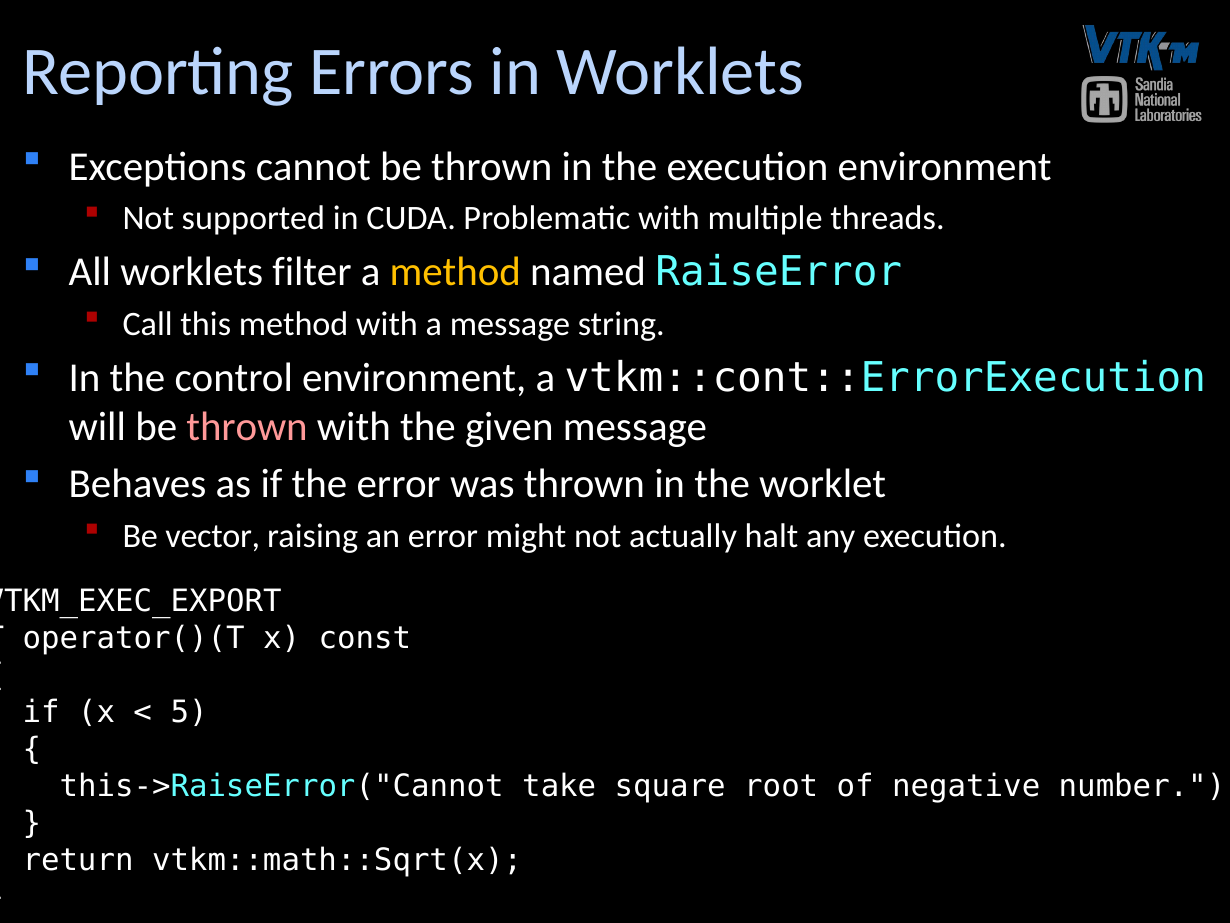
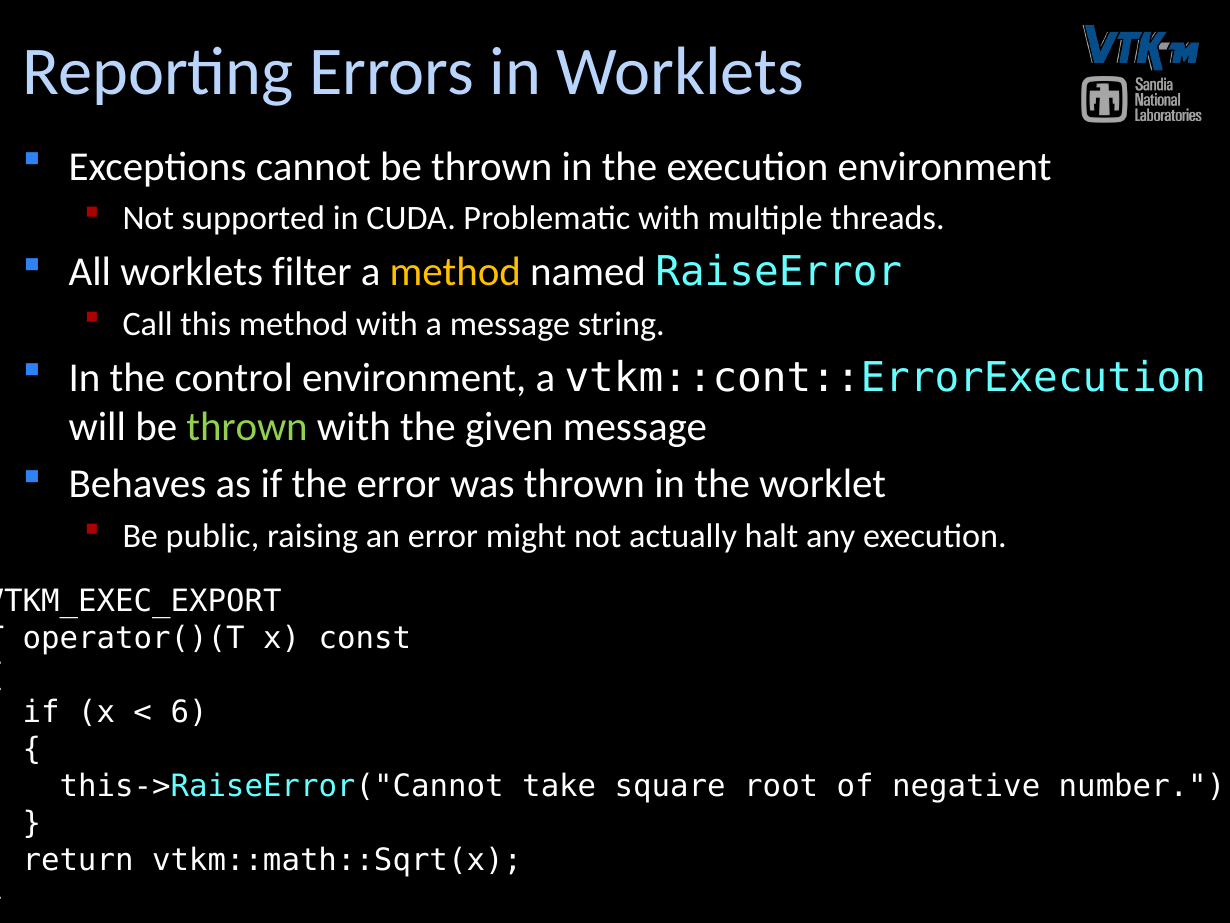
thrown at (247, 427) colour: pink -> light green
vector: vector -> public
5: 5 -> 6
